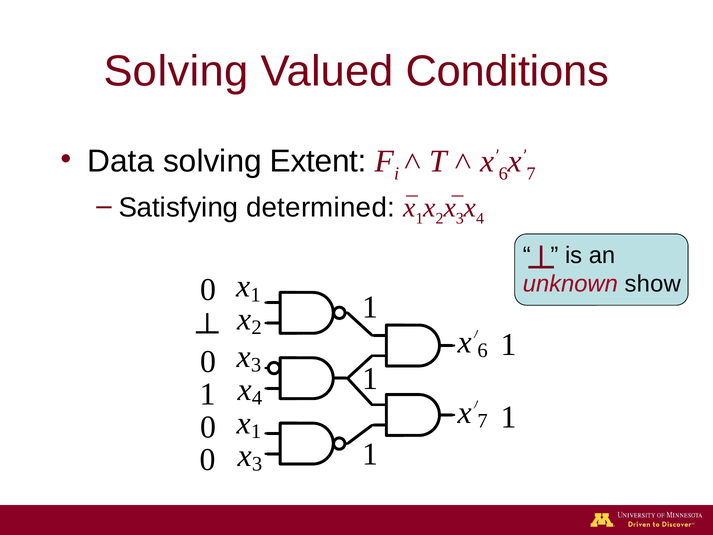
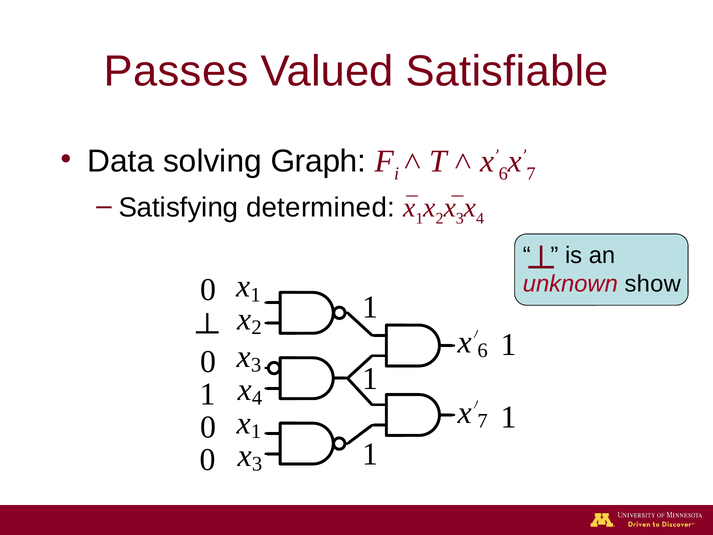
Solving at (176, 71): Solving -> Passes
Conditions: Conditions -> Satisfiable
Extent: Extent -> Graph
